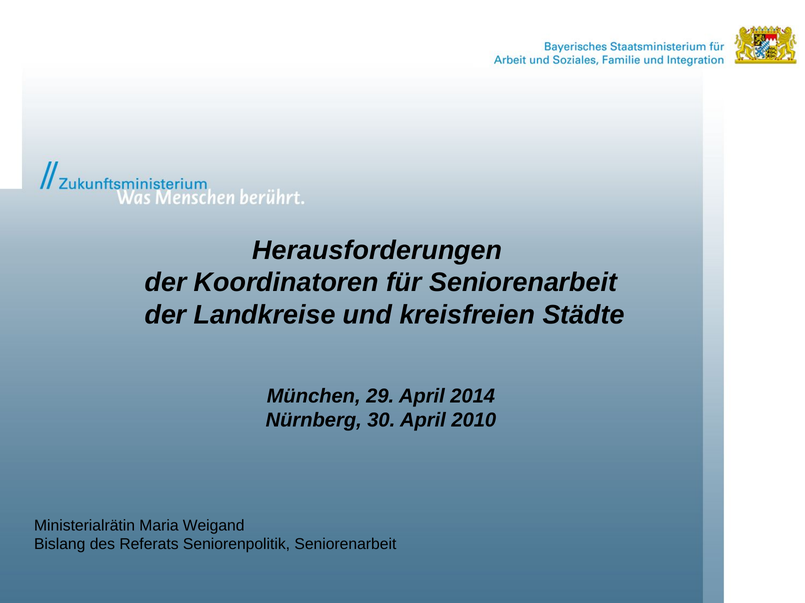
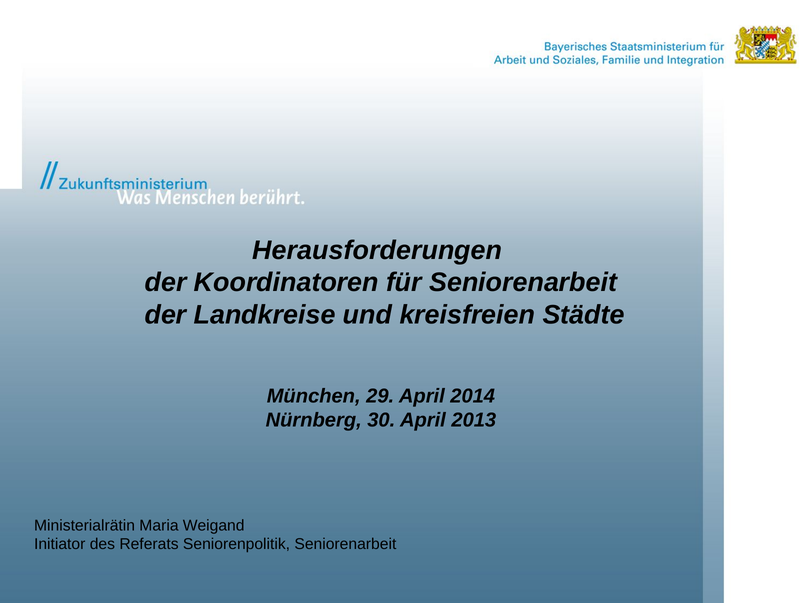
2010: 2010 -> 2013
Bislang: Bislang -> Initiator
